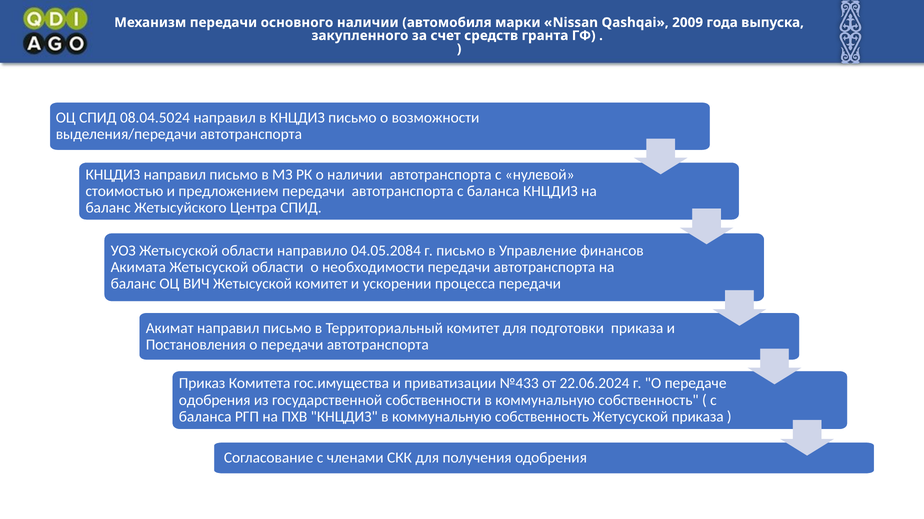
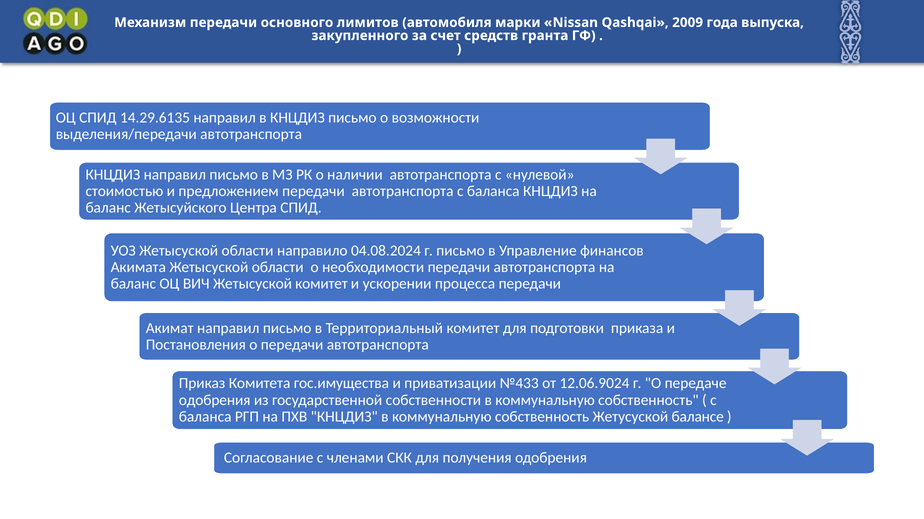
основного наличии: наличии -> лимитов
08.04.5024: 08.04.5024 -> 14.29.6135
04.05.2084: 04.05.2084 -> 04.08.2024
22.06.2024: 22.06.2024 -> 12.06.9024
Жетусуской приказа: приказа -> балансе
